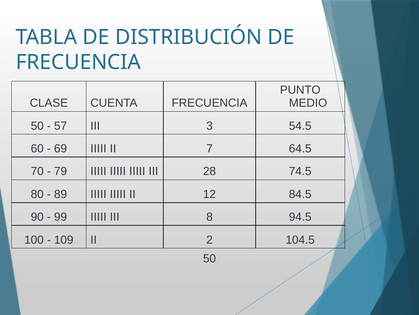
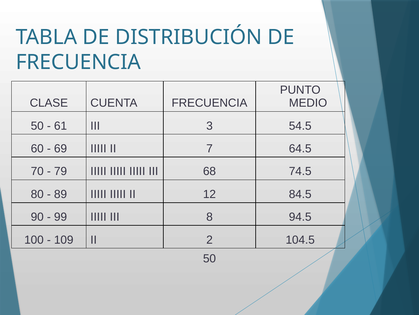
57: 57 -> 61
28: 28 -> 68
